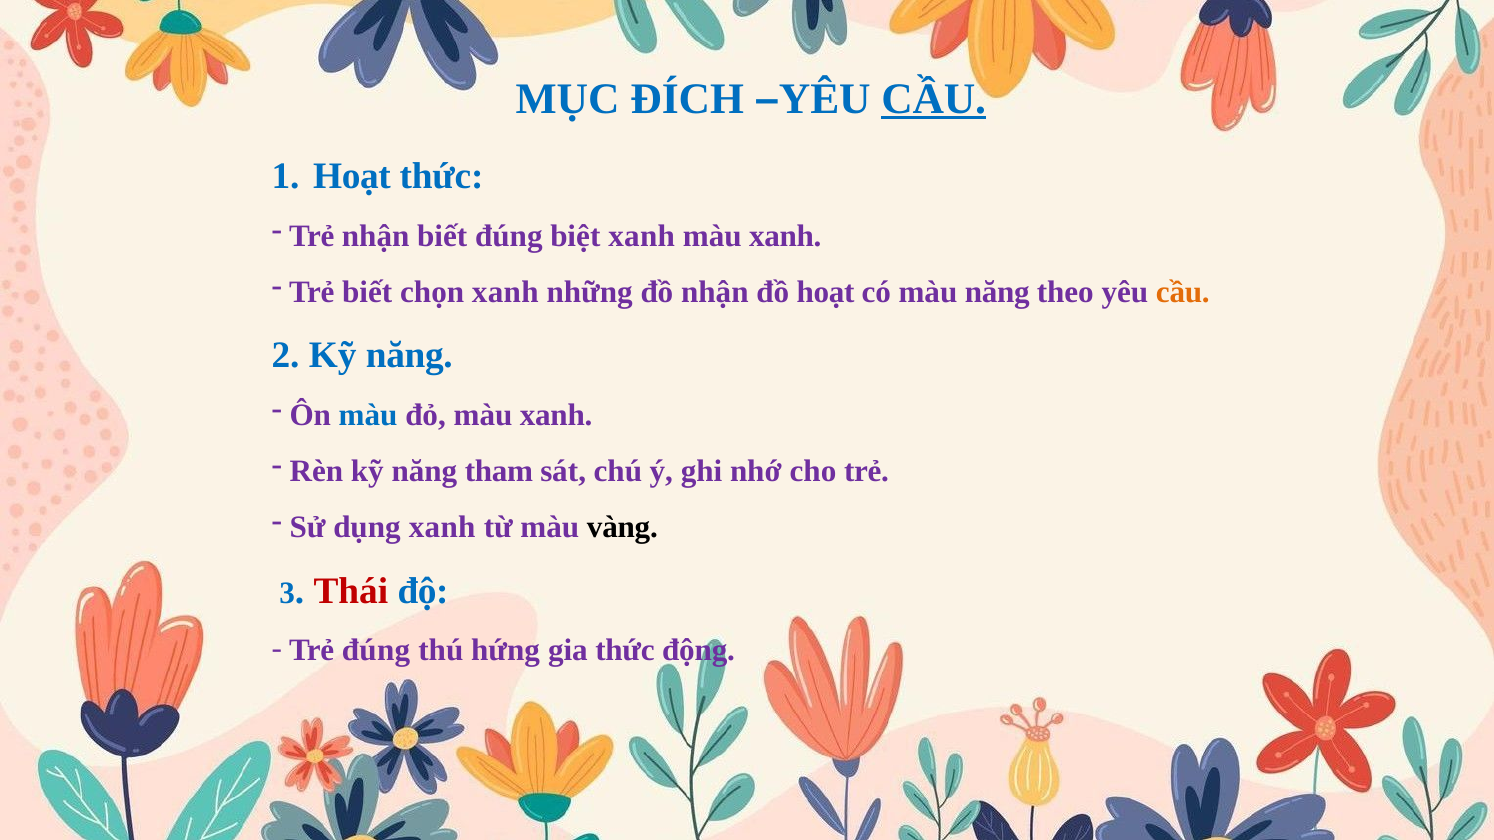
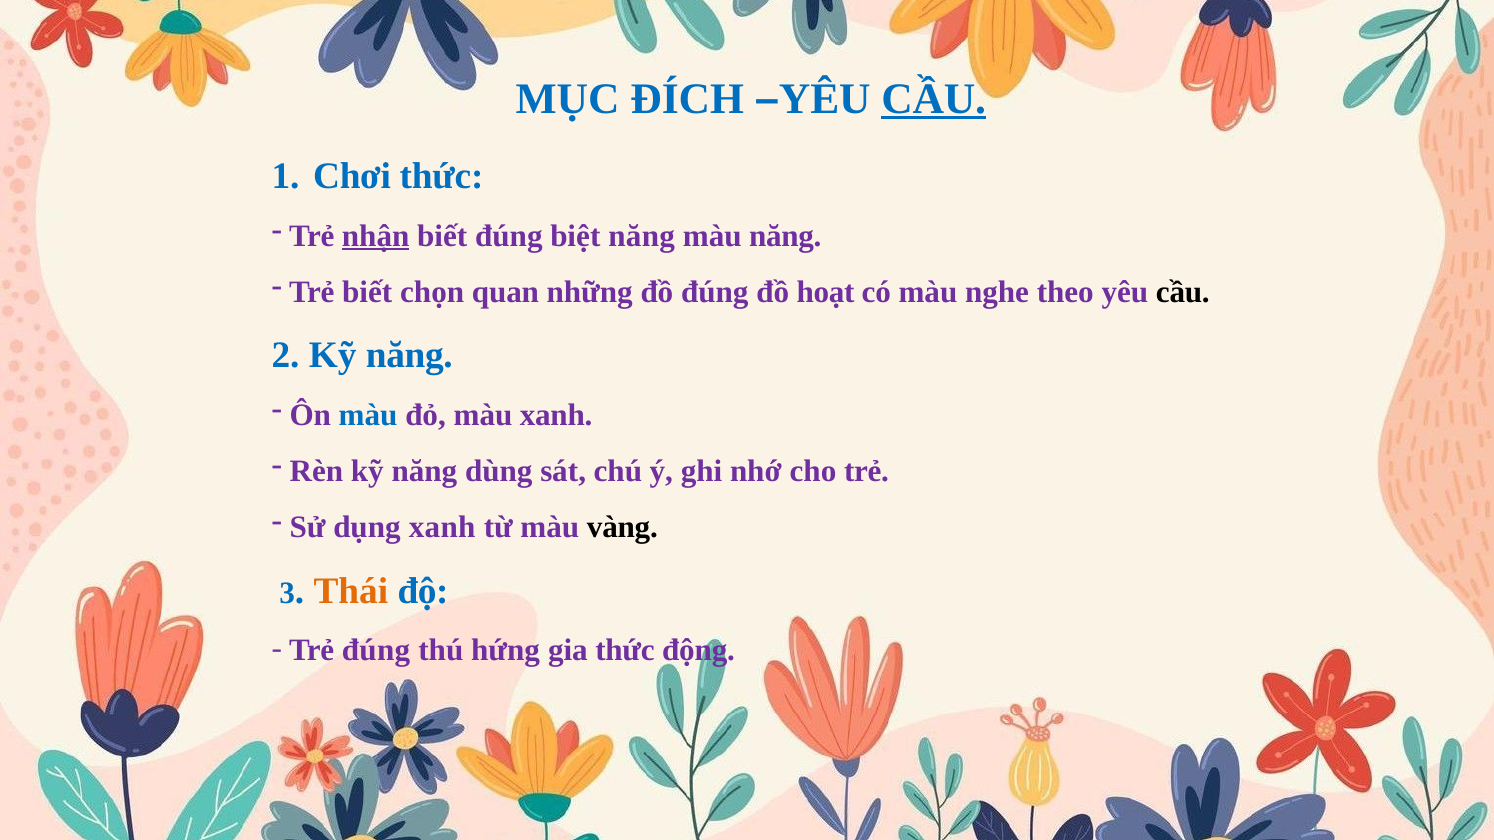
Hoạt at (352, 176): Hoạt -> Chơi
nhận at (376, 236) underline: none -> present
biệt xanh: xanh -> năng
xanh at (785, 236): xanh -> năng
chọn xanh: xanh -> quan
đồ nhận: nhận -> đúng
màu năng: năng -> nghe
cầu at (1183, 292) colour: orange -> black
tham: tham -> dùng
Thái colour: red -> orange
